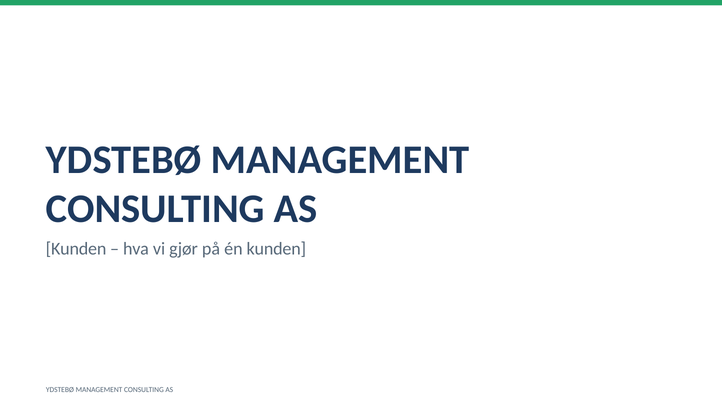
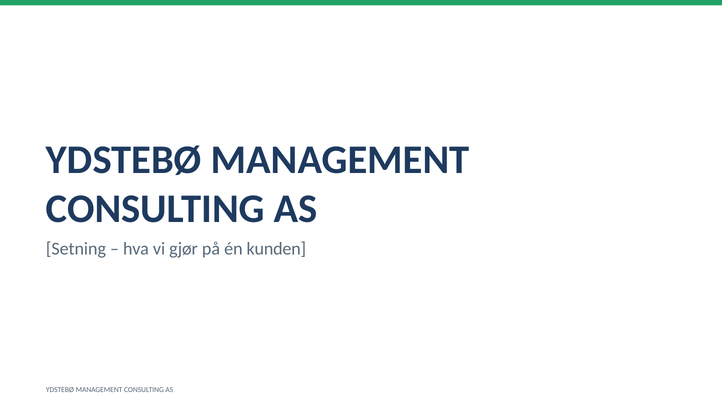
Kunden at (76, 249): Kunden -> Setning
